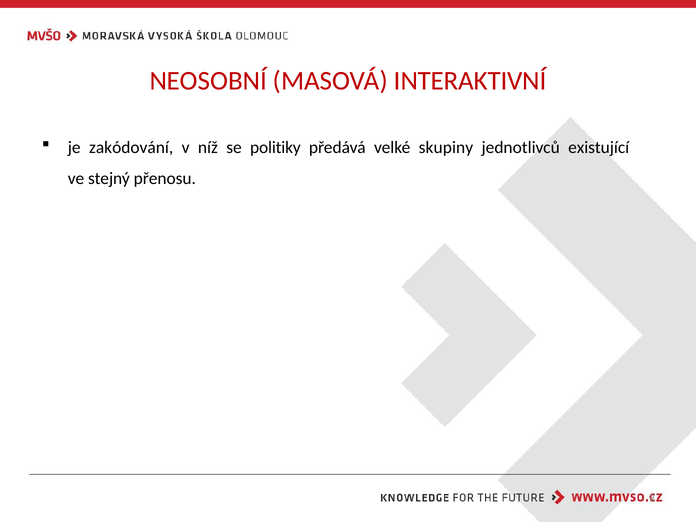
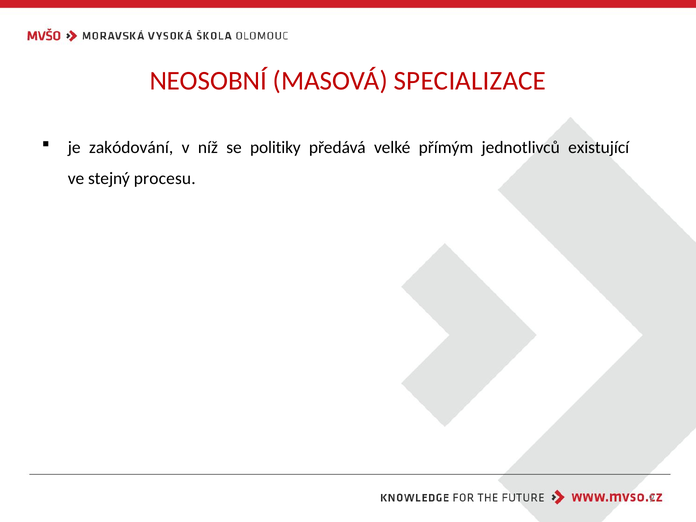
INTERAKTIVNÍ: INTERAKTIVNÍ -> SPECIALIZACE
skupiny: skupiny -> přímým
přenosu: přenosu -> procesu
